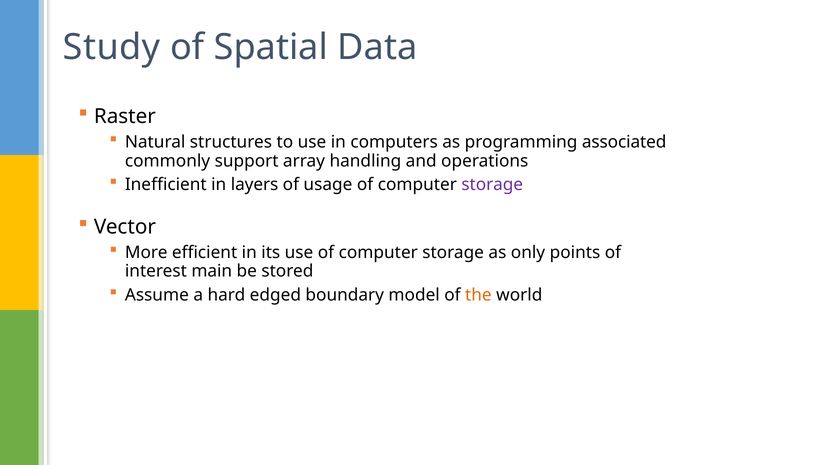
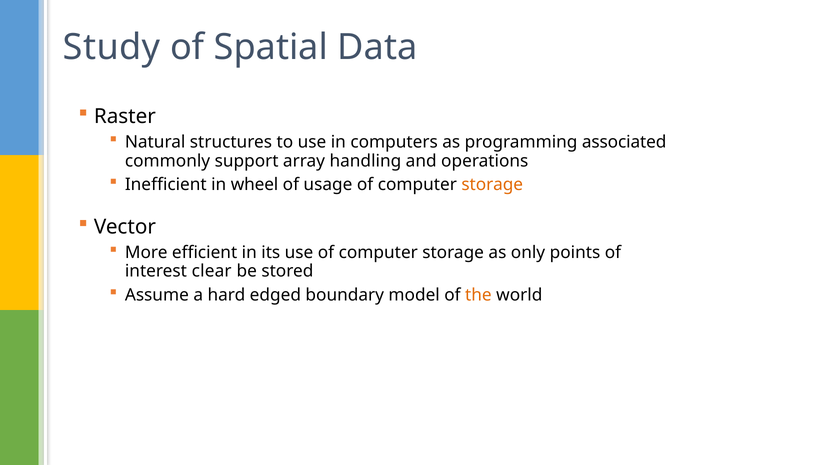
layers: layers -> wheel
storage at (492, 184) colour: purple -> orange
main: main -> clear
